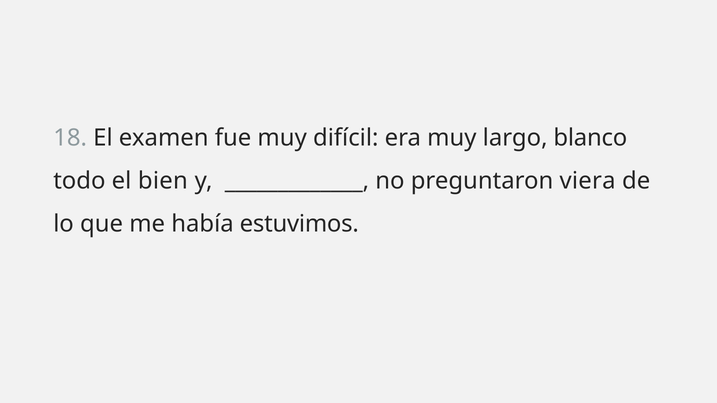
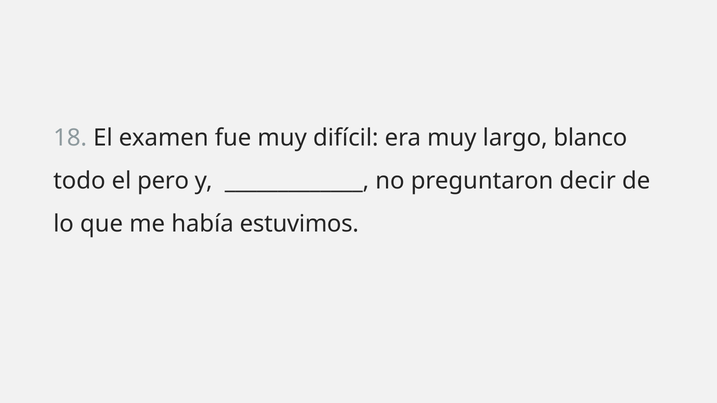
bien: bien -> pero
viera: viera -> decir
